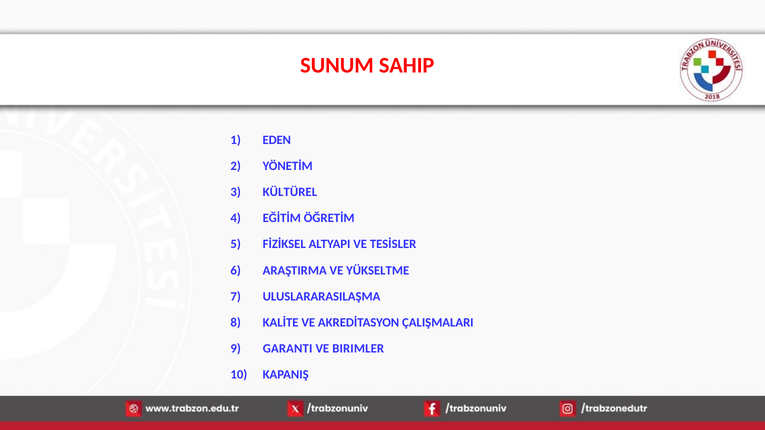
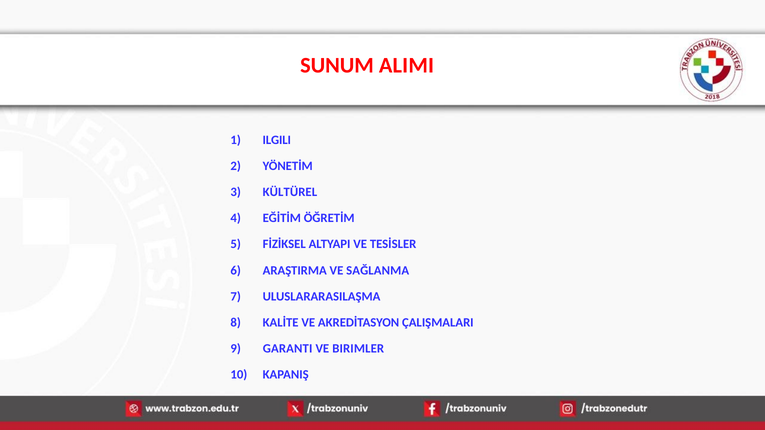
SAHIP: SAHIP -> ALIMI
EDEN: EDEN -> ILGILI
YÜKSELTME: YÜKSELTME -> SAĞLANMA
